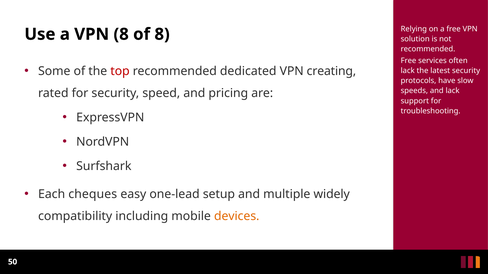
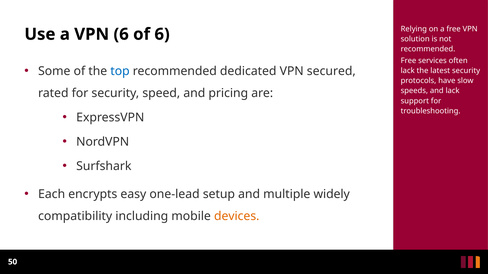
VPN 8: 8 -> 6
of 8: 8 -> 6
top colour: red -> blue
creating: creating -> secured
cheques: cheques -> encrypts
